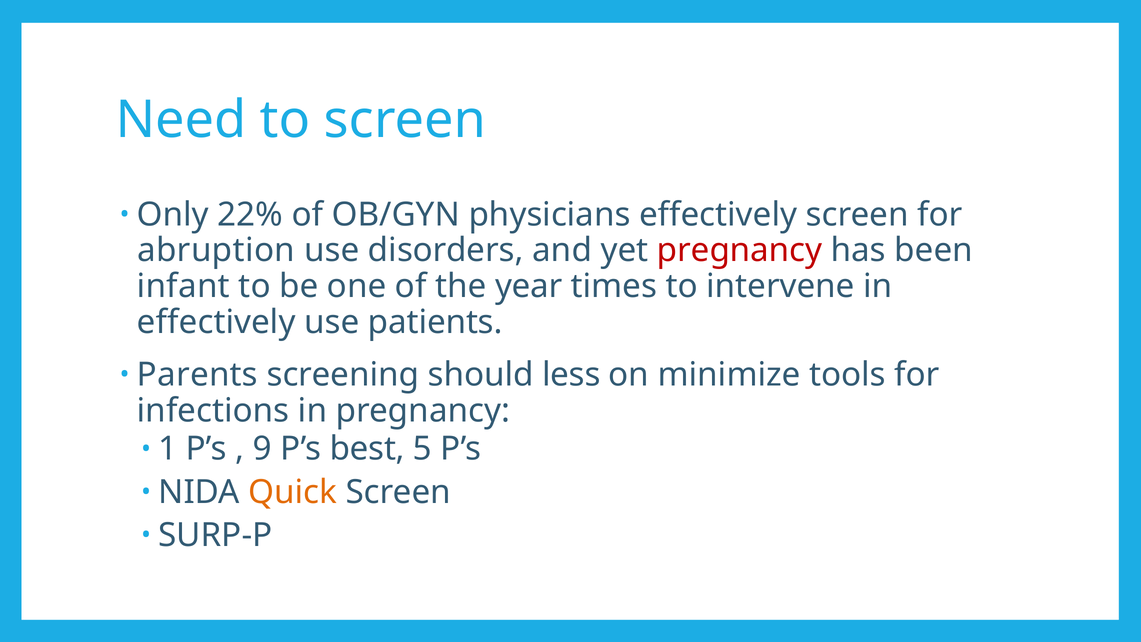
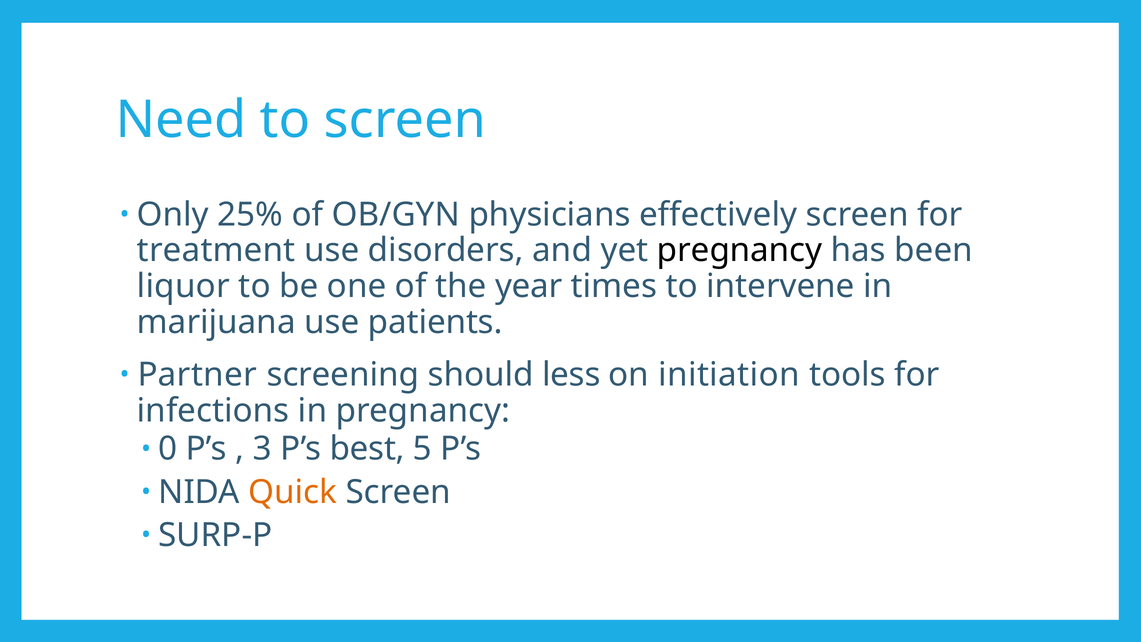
22%: 22% -> 25%
abruption: abruption -> treatment
pregnancy at (740, 250) colour: red -> black
infant: infant -> liquor
effectively at (216, 322): effectively -> marijuana
Parents: Parents -> Partner
minimize: minimize -> initiation
1: 1 -> 0
9: 9 -> 3
